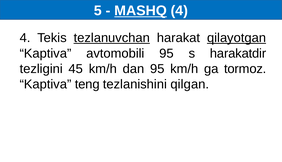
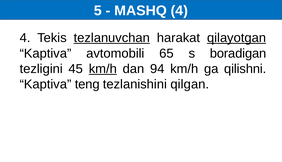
MASHQ underline: present -> none
avtomobili 95: 95 -> 65
harakatdir: harakatdir -> boradigan
km/h at (103, 69) underline: none -> present
dan 95: 95 -> 94
tormoz: tormoz -> qilishni
